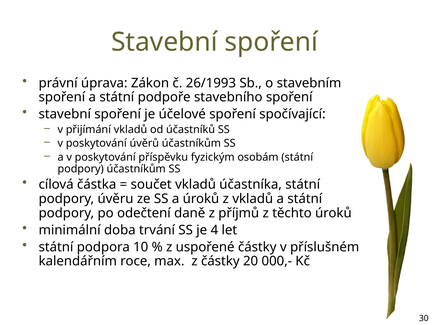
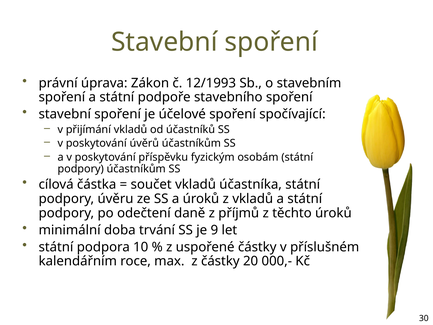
26/1993: 26/1993 -> 12/1993
4: 4 -> 9
